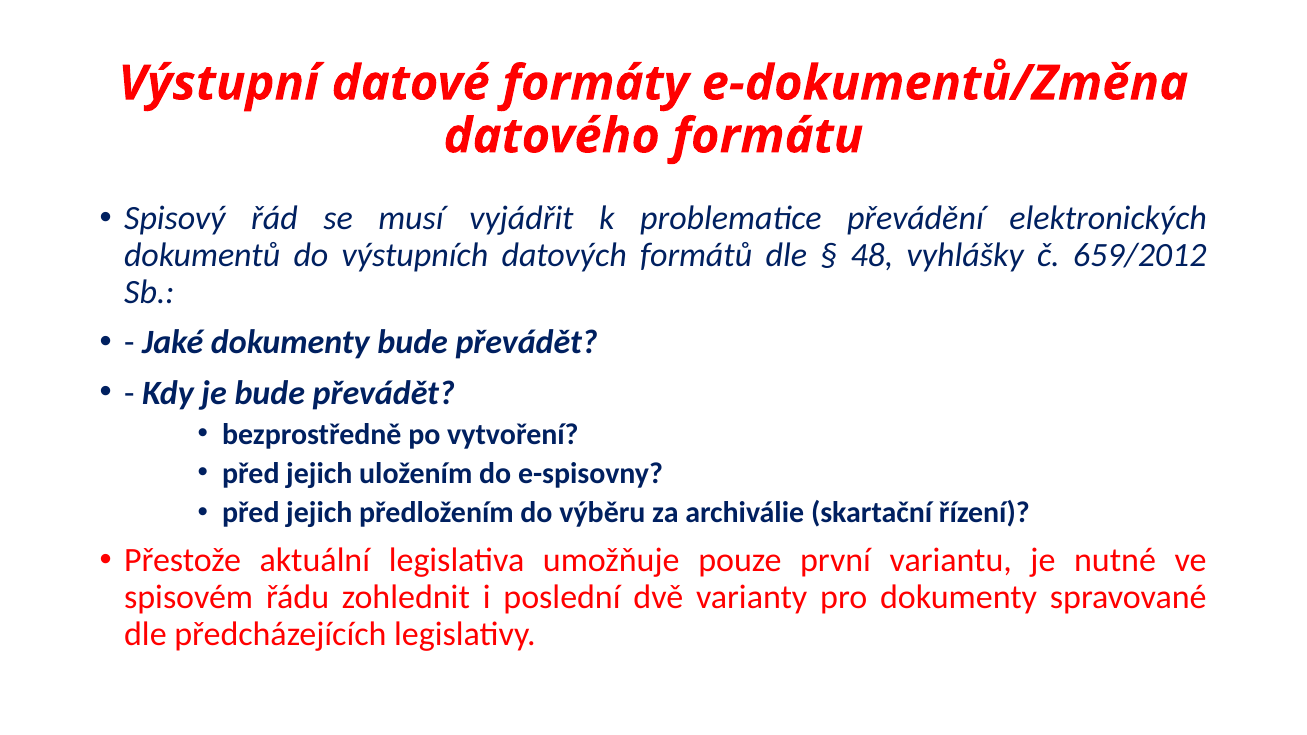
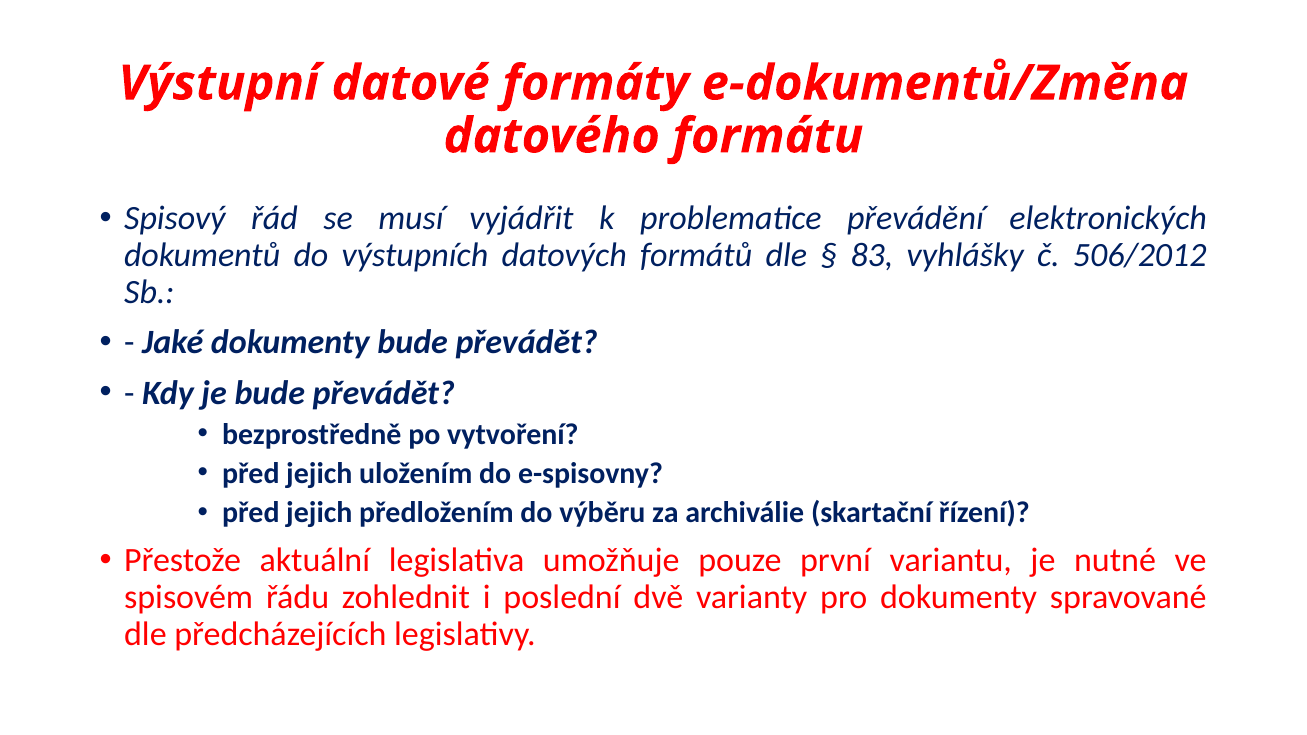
48: 48 -> 83
659/2012: 659/2012 -> 506/2012
